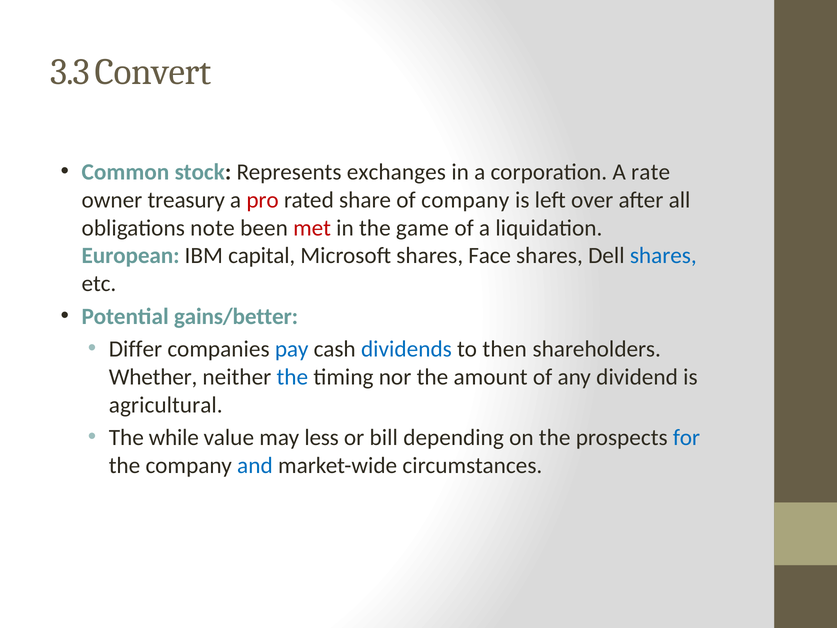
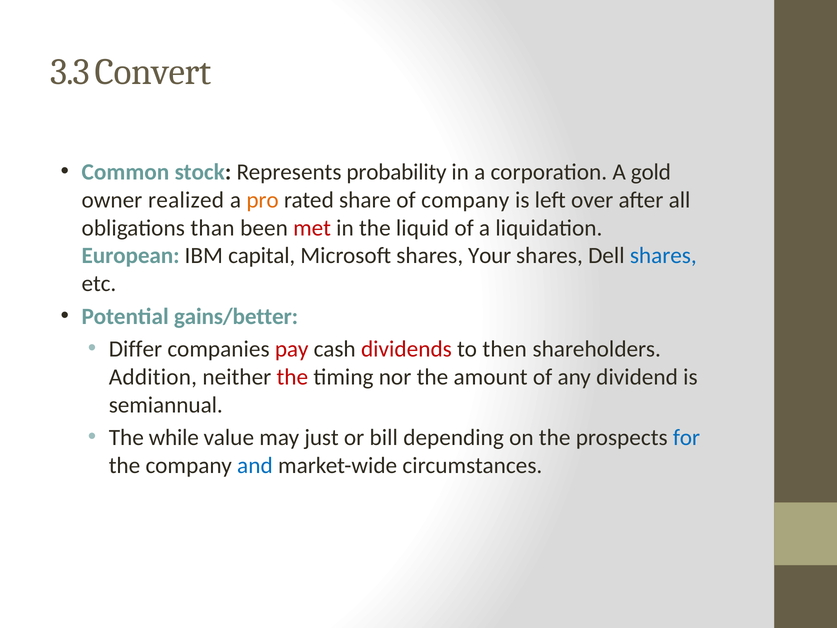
exchanges: exchanges -> probability
rate: rate -> gold
treasury: treasury -> realized
pro colour: red -> orange
note: note -> than
game: game -> liquid
Face: Face -> Your
pay colour: blue -> red
dividends colour: blue -> red
Whether: Whether -> Addition
the at (292, 377) colour: blue -> red
agricultural: agricultural -> semiannual
less: less -> just
